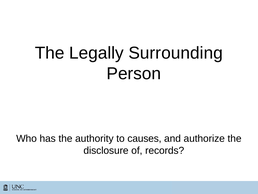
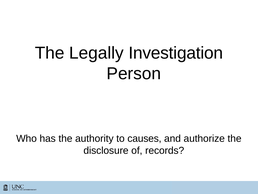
Surrounding: Surrounding -> Investigation
